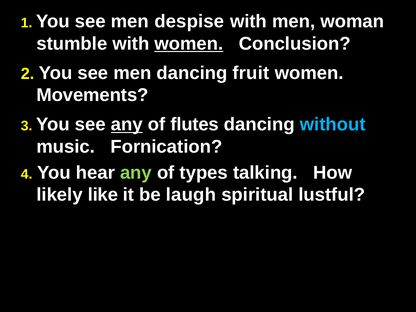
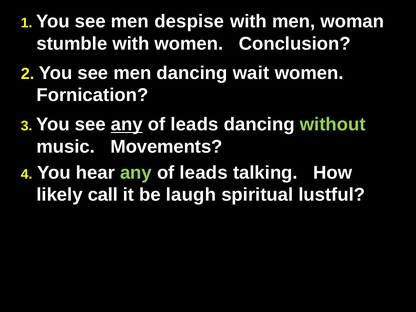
women at (189, 44) underline: present -> none
fruit: fruit -> wait
Movements: Movements -> Fornication
flutes at (195, 125): flutes -> leads
without colour: light blue -> light green
Fornication: Fornication -> Movements
types at (204, 173): types -> leads
like: like -> call
